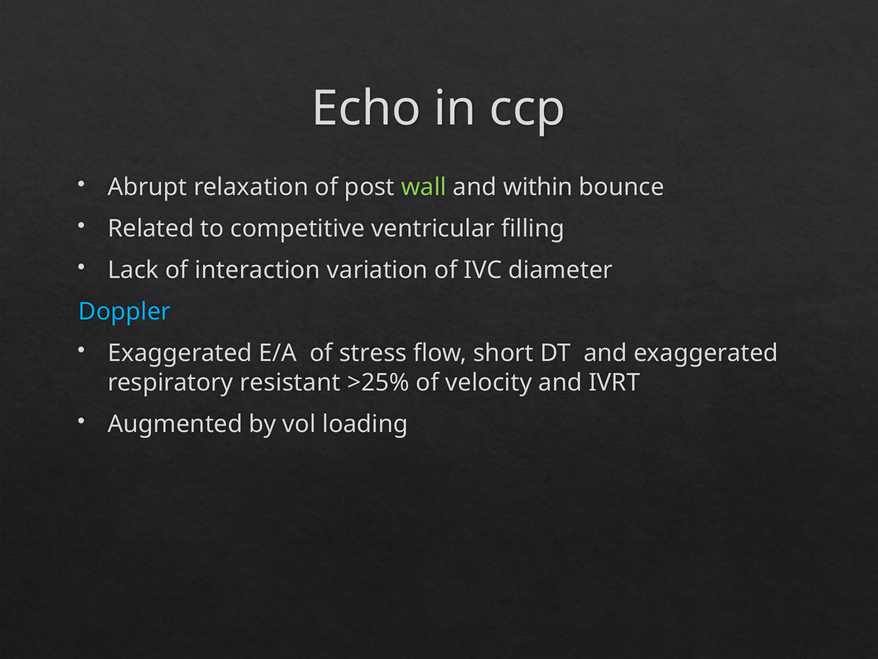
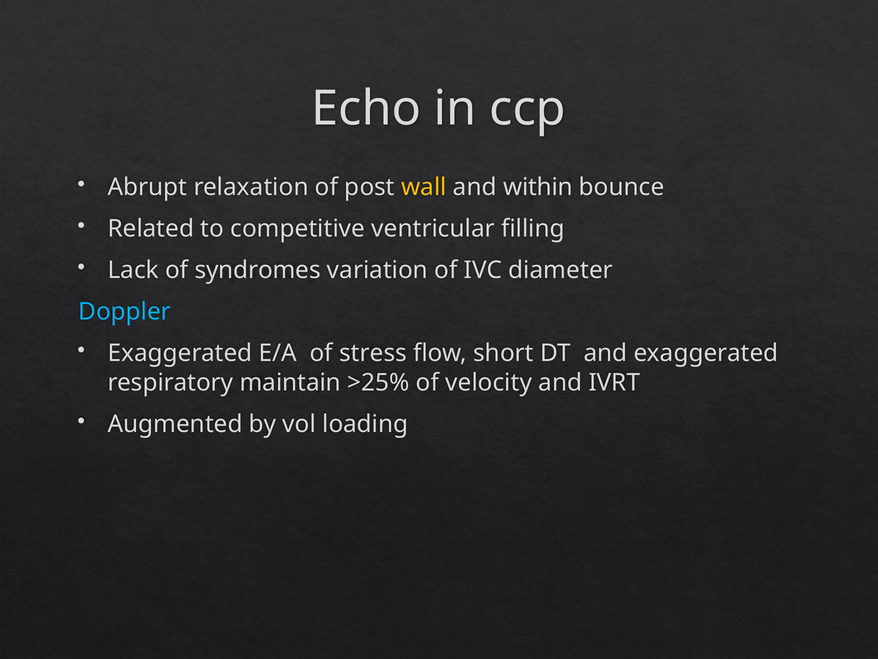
wall colour: light green -> yellow
interaction: interaction -> syndromes
resistant: resistant -> maintain
